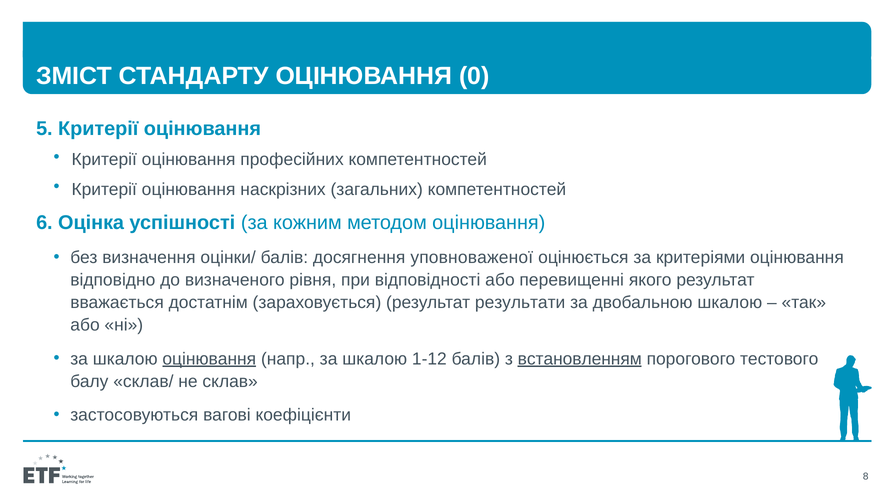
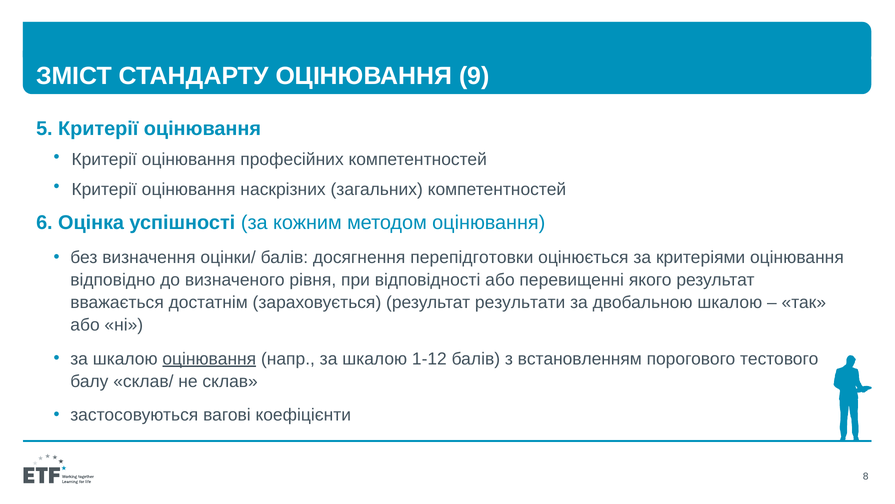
0: 0 -> 9
уповноваженої: уповноваженої -> перепідготовки
встановленням underline: present -> none
